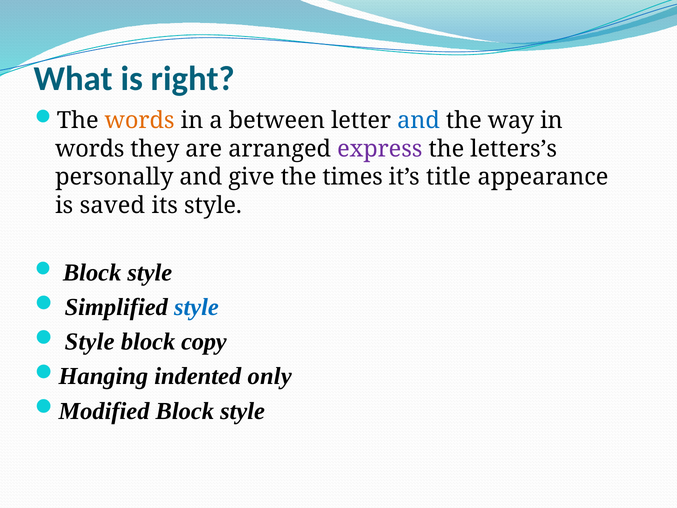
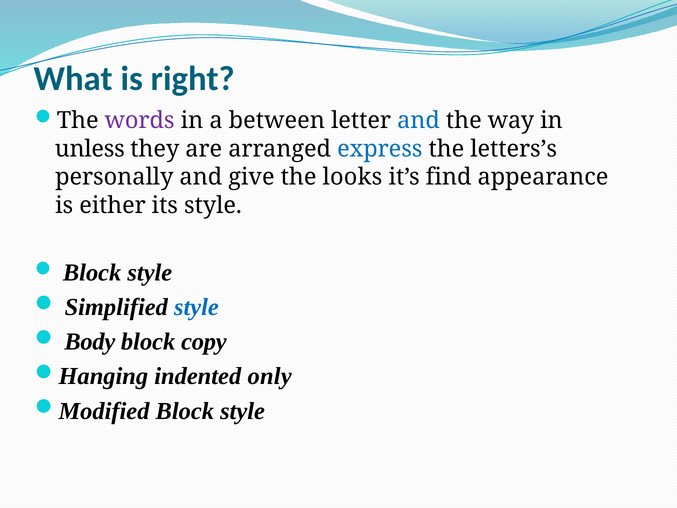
words at (140, 121) colour: orange -> purple
words at (90, 149): words -> unless
express colour: purple -> blue
times: times -> looks
title: title -> find
saved: saved -> either
Style at (90, 342): Style -> Body
